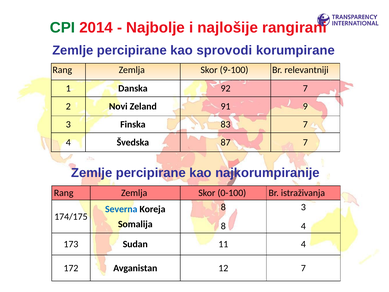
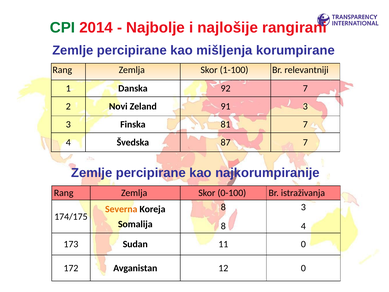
sprovodi: sprovodi -> mišljenja
9-100: 9-100 -> 1-100
91 9: 9 -> 3
83: 83 -> 81
Severna colour: blue -> orange
11 4: 4 -> 0
12 7: 7 -> 0
